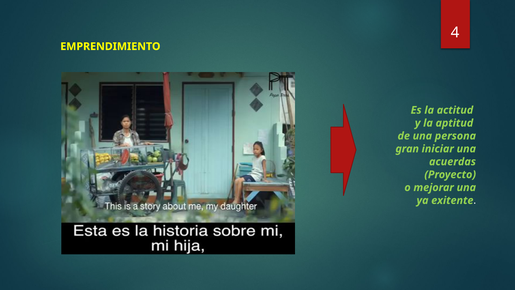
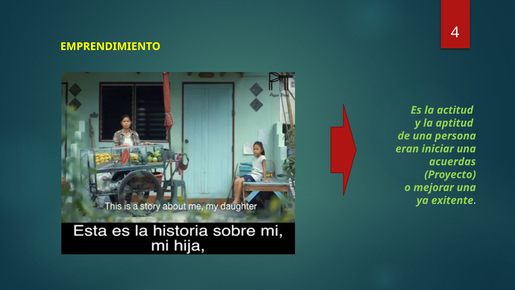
gran: gran -> eran
